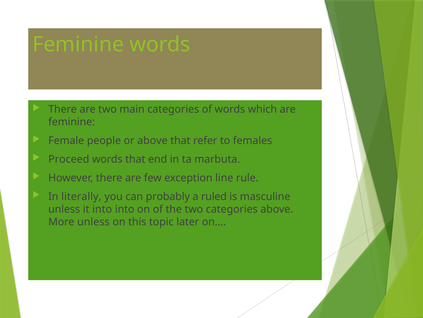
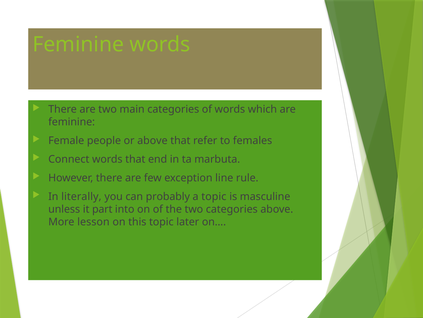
Proceed: Proceed -> Connect
a ruled: ruled -> topic
it into: into -> part
More unless: unless -> lesson
